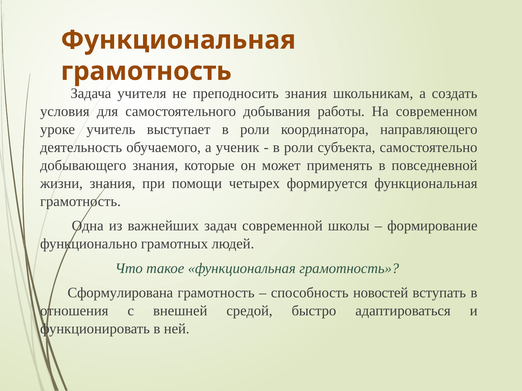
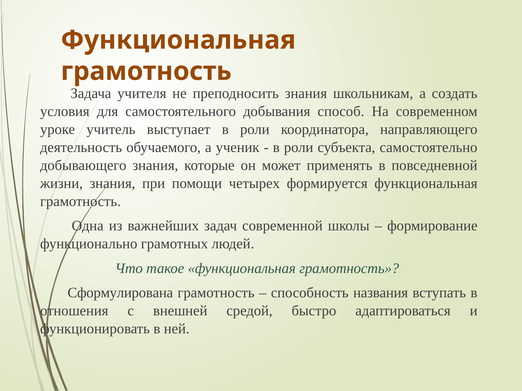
работы: работы -> способ
новостей: новостей -> названия
